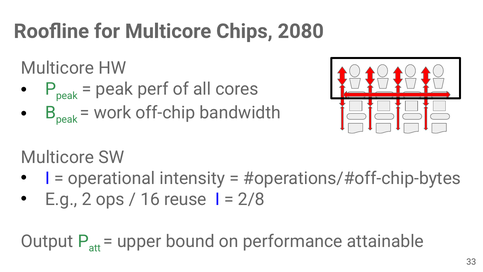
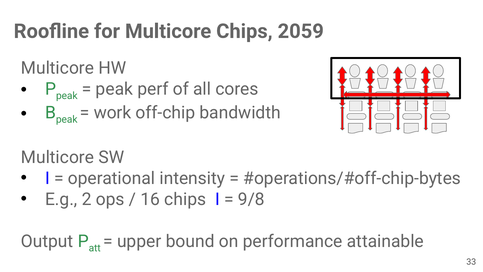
2080: 2080 -> 2059
16 reuse: reuse -> chips
2/8: 2/8 -> 9/8
